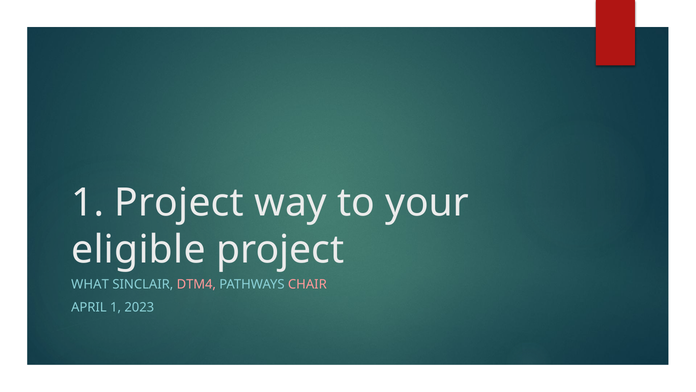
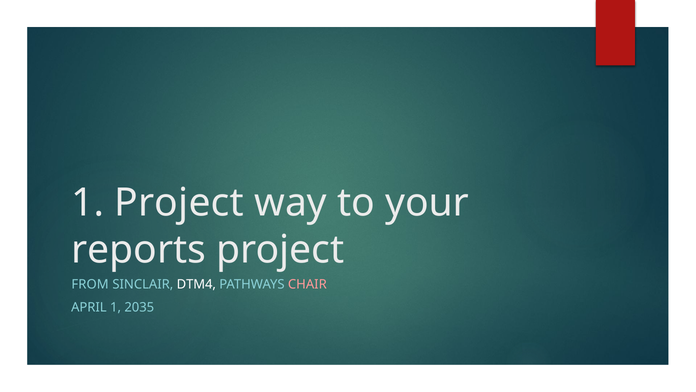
eligible: eligible -> reports
WHAT: WHAT -> FROM
DTM4 colour: pink -> white
2023: 2023 -> 2035
